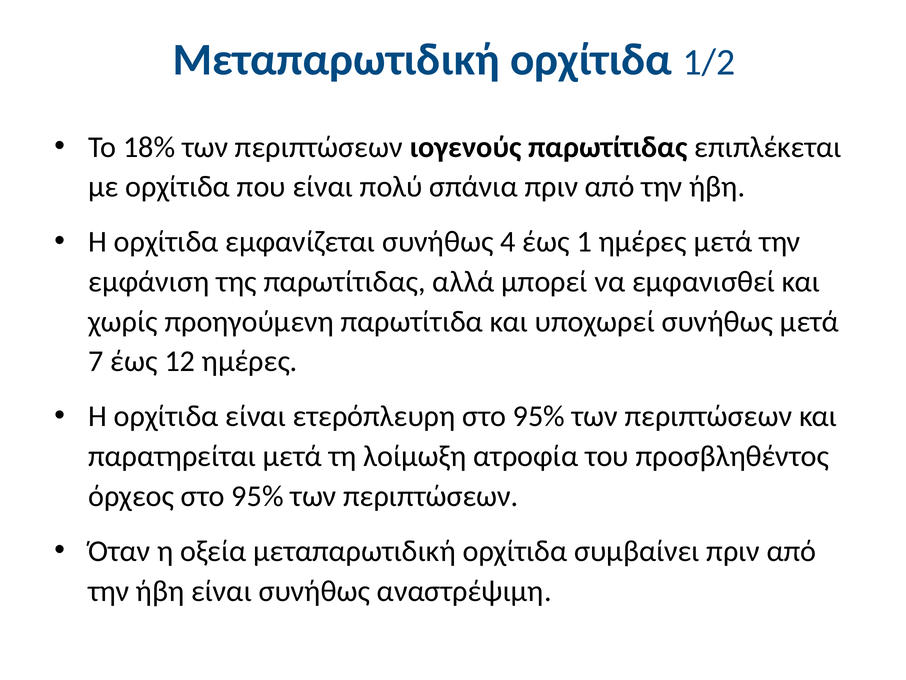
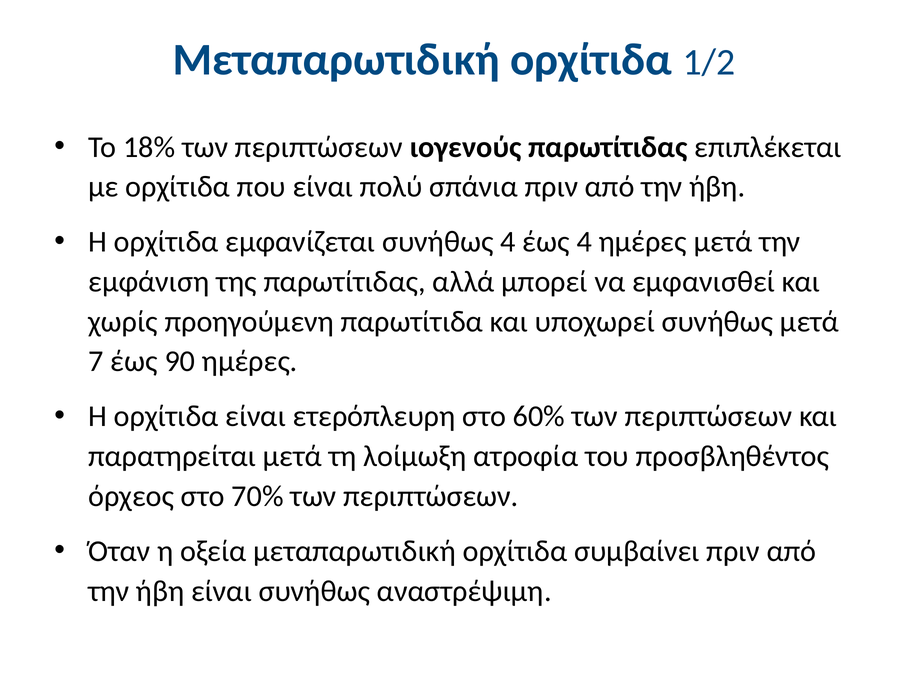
έως 1: 1 -> 4
12: 12 -> 90
ετερόπλευρη στο 95%: 95% -> 60%
όρχεος στο 95%: 95% -> 70%
